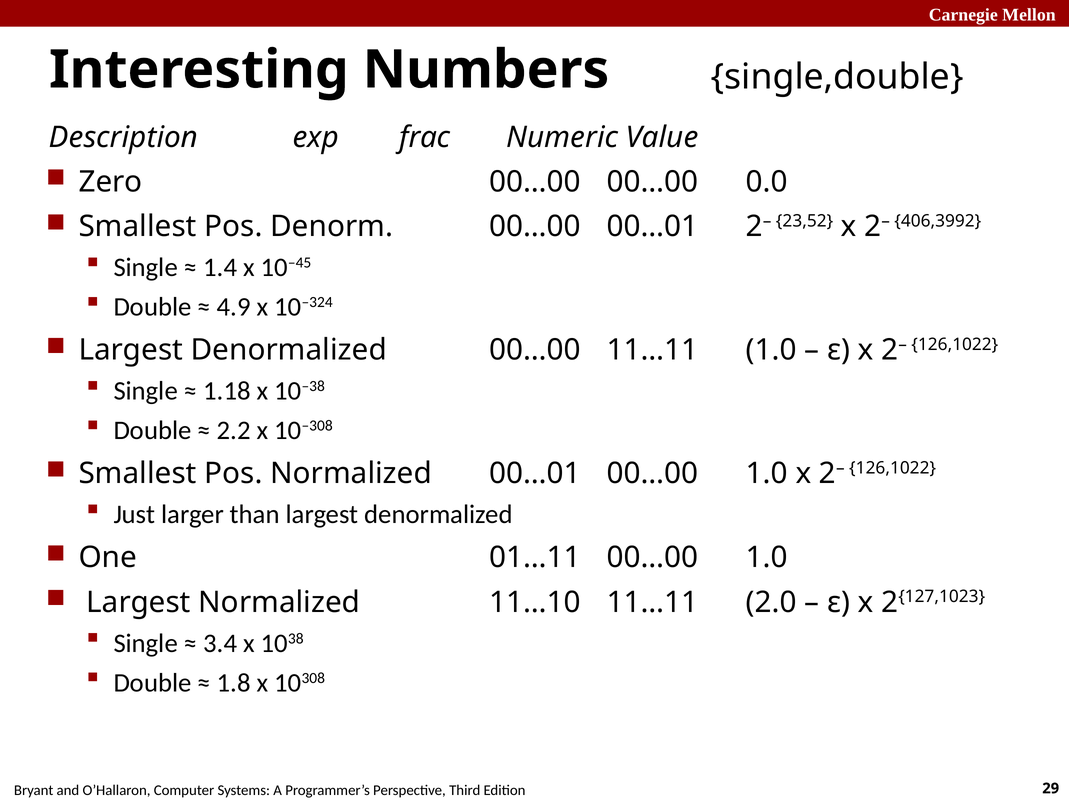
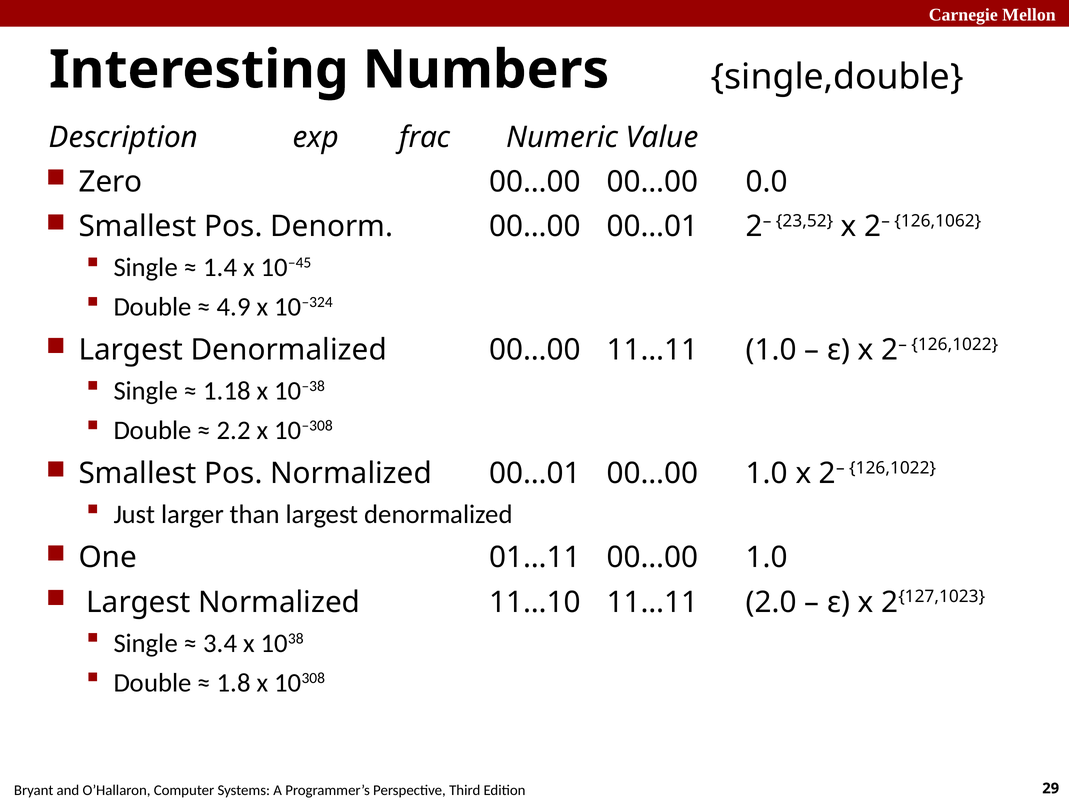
406,3992: 406,3992 -> 126,1062
